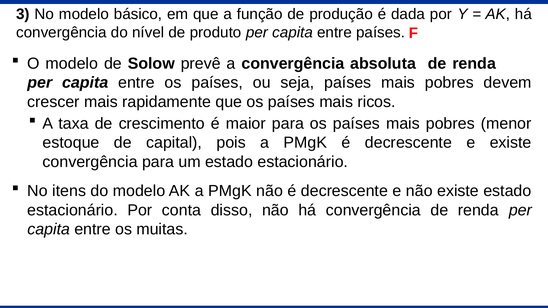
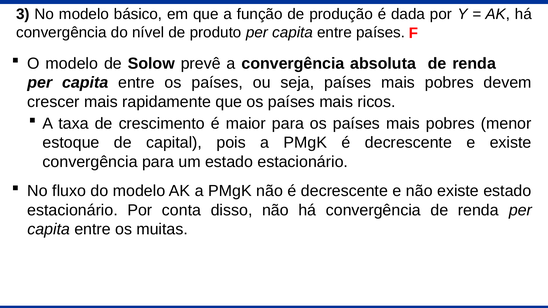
itens: itens -> fluxo
